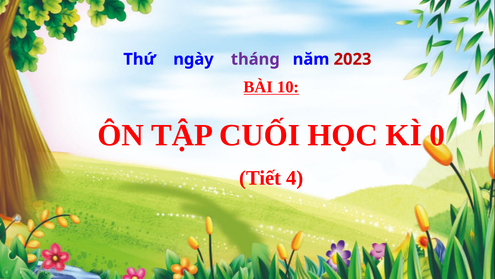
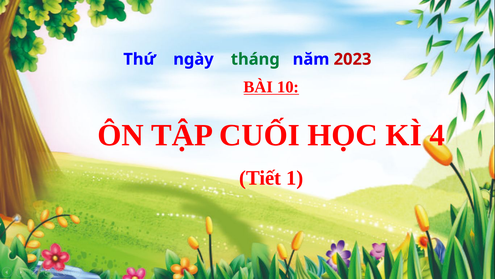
tháng colour: purple -> green
0: 0 -> 4
4: 4 -> 1
